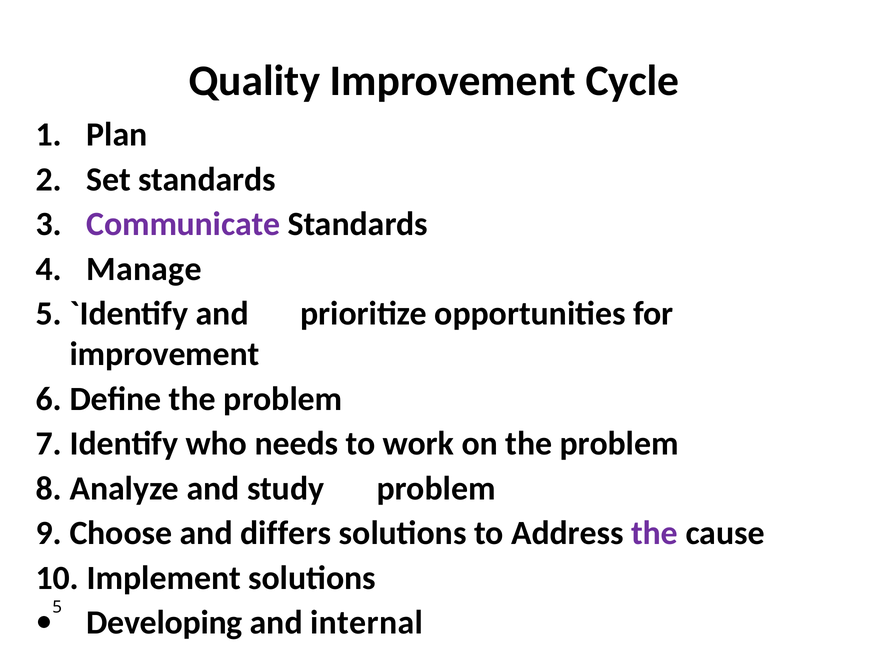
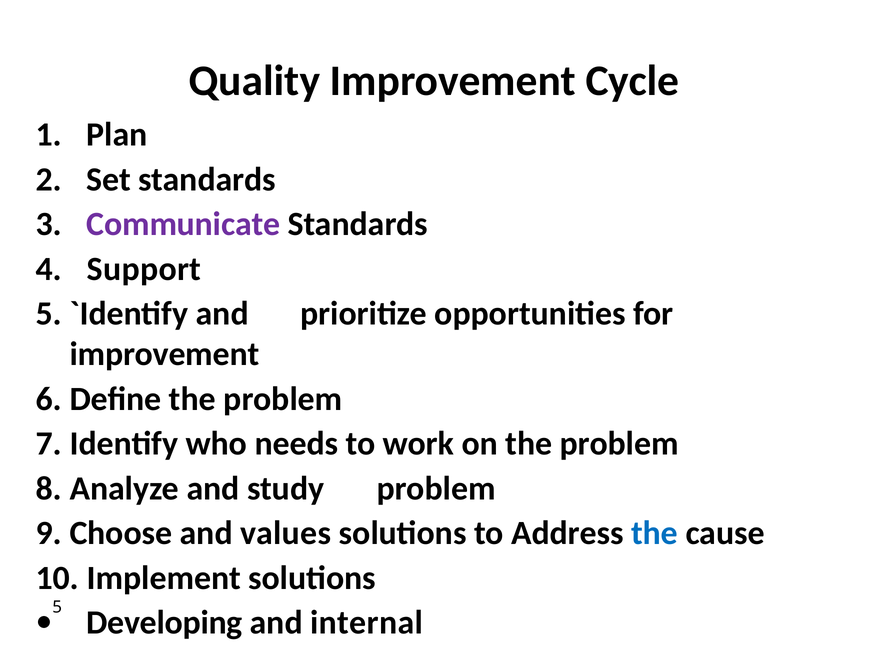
Manage: Manage -> Support
differs: differs -> values
the at (655, 533) colour: purple -> blue
